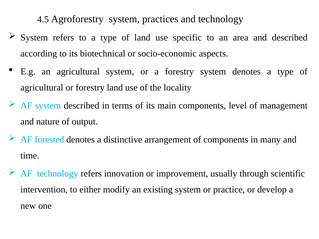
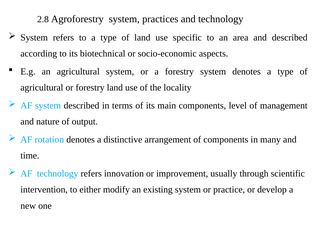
4.5: 4.5 -> 2.8
forested: forested -> rotation
